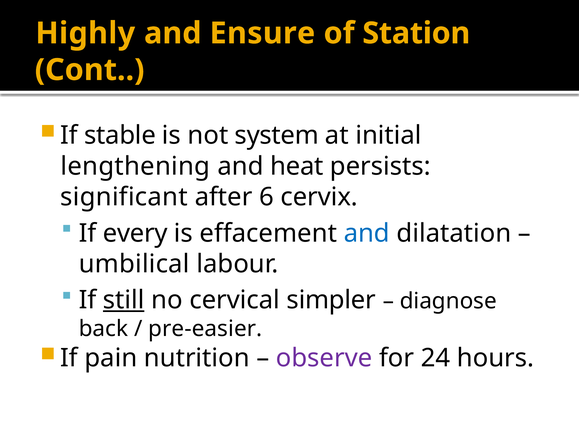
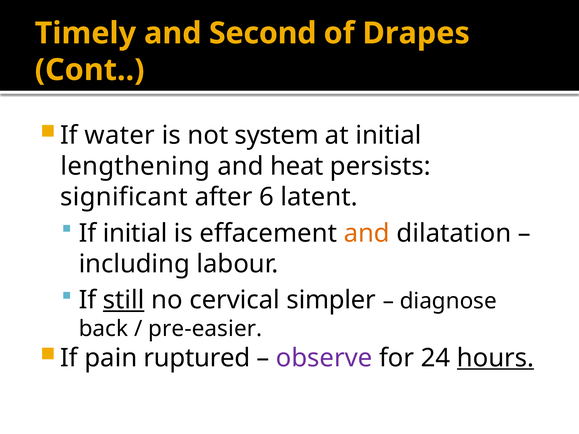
Highly: Highly -> Timely
Ensure: Ensure -> Second
Station: Station -> Drapes
stable: stable -> water
cervix: cervix -> latent
If every: every -> initial
and at (367, 233) colour: blue -> orange
umbilical: umbilical -> including
nutrition: nutrition -> ruptured
hours underline: none -> present
